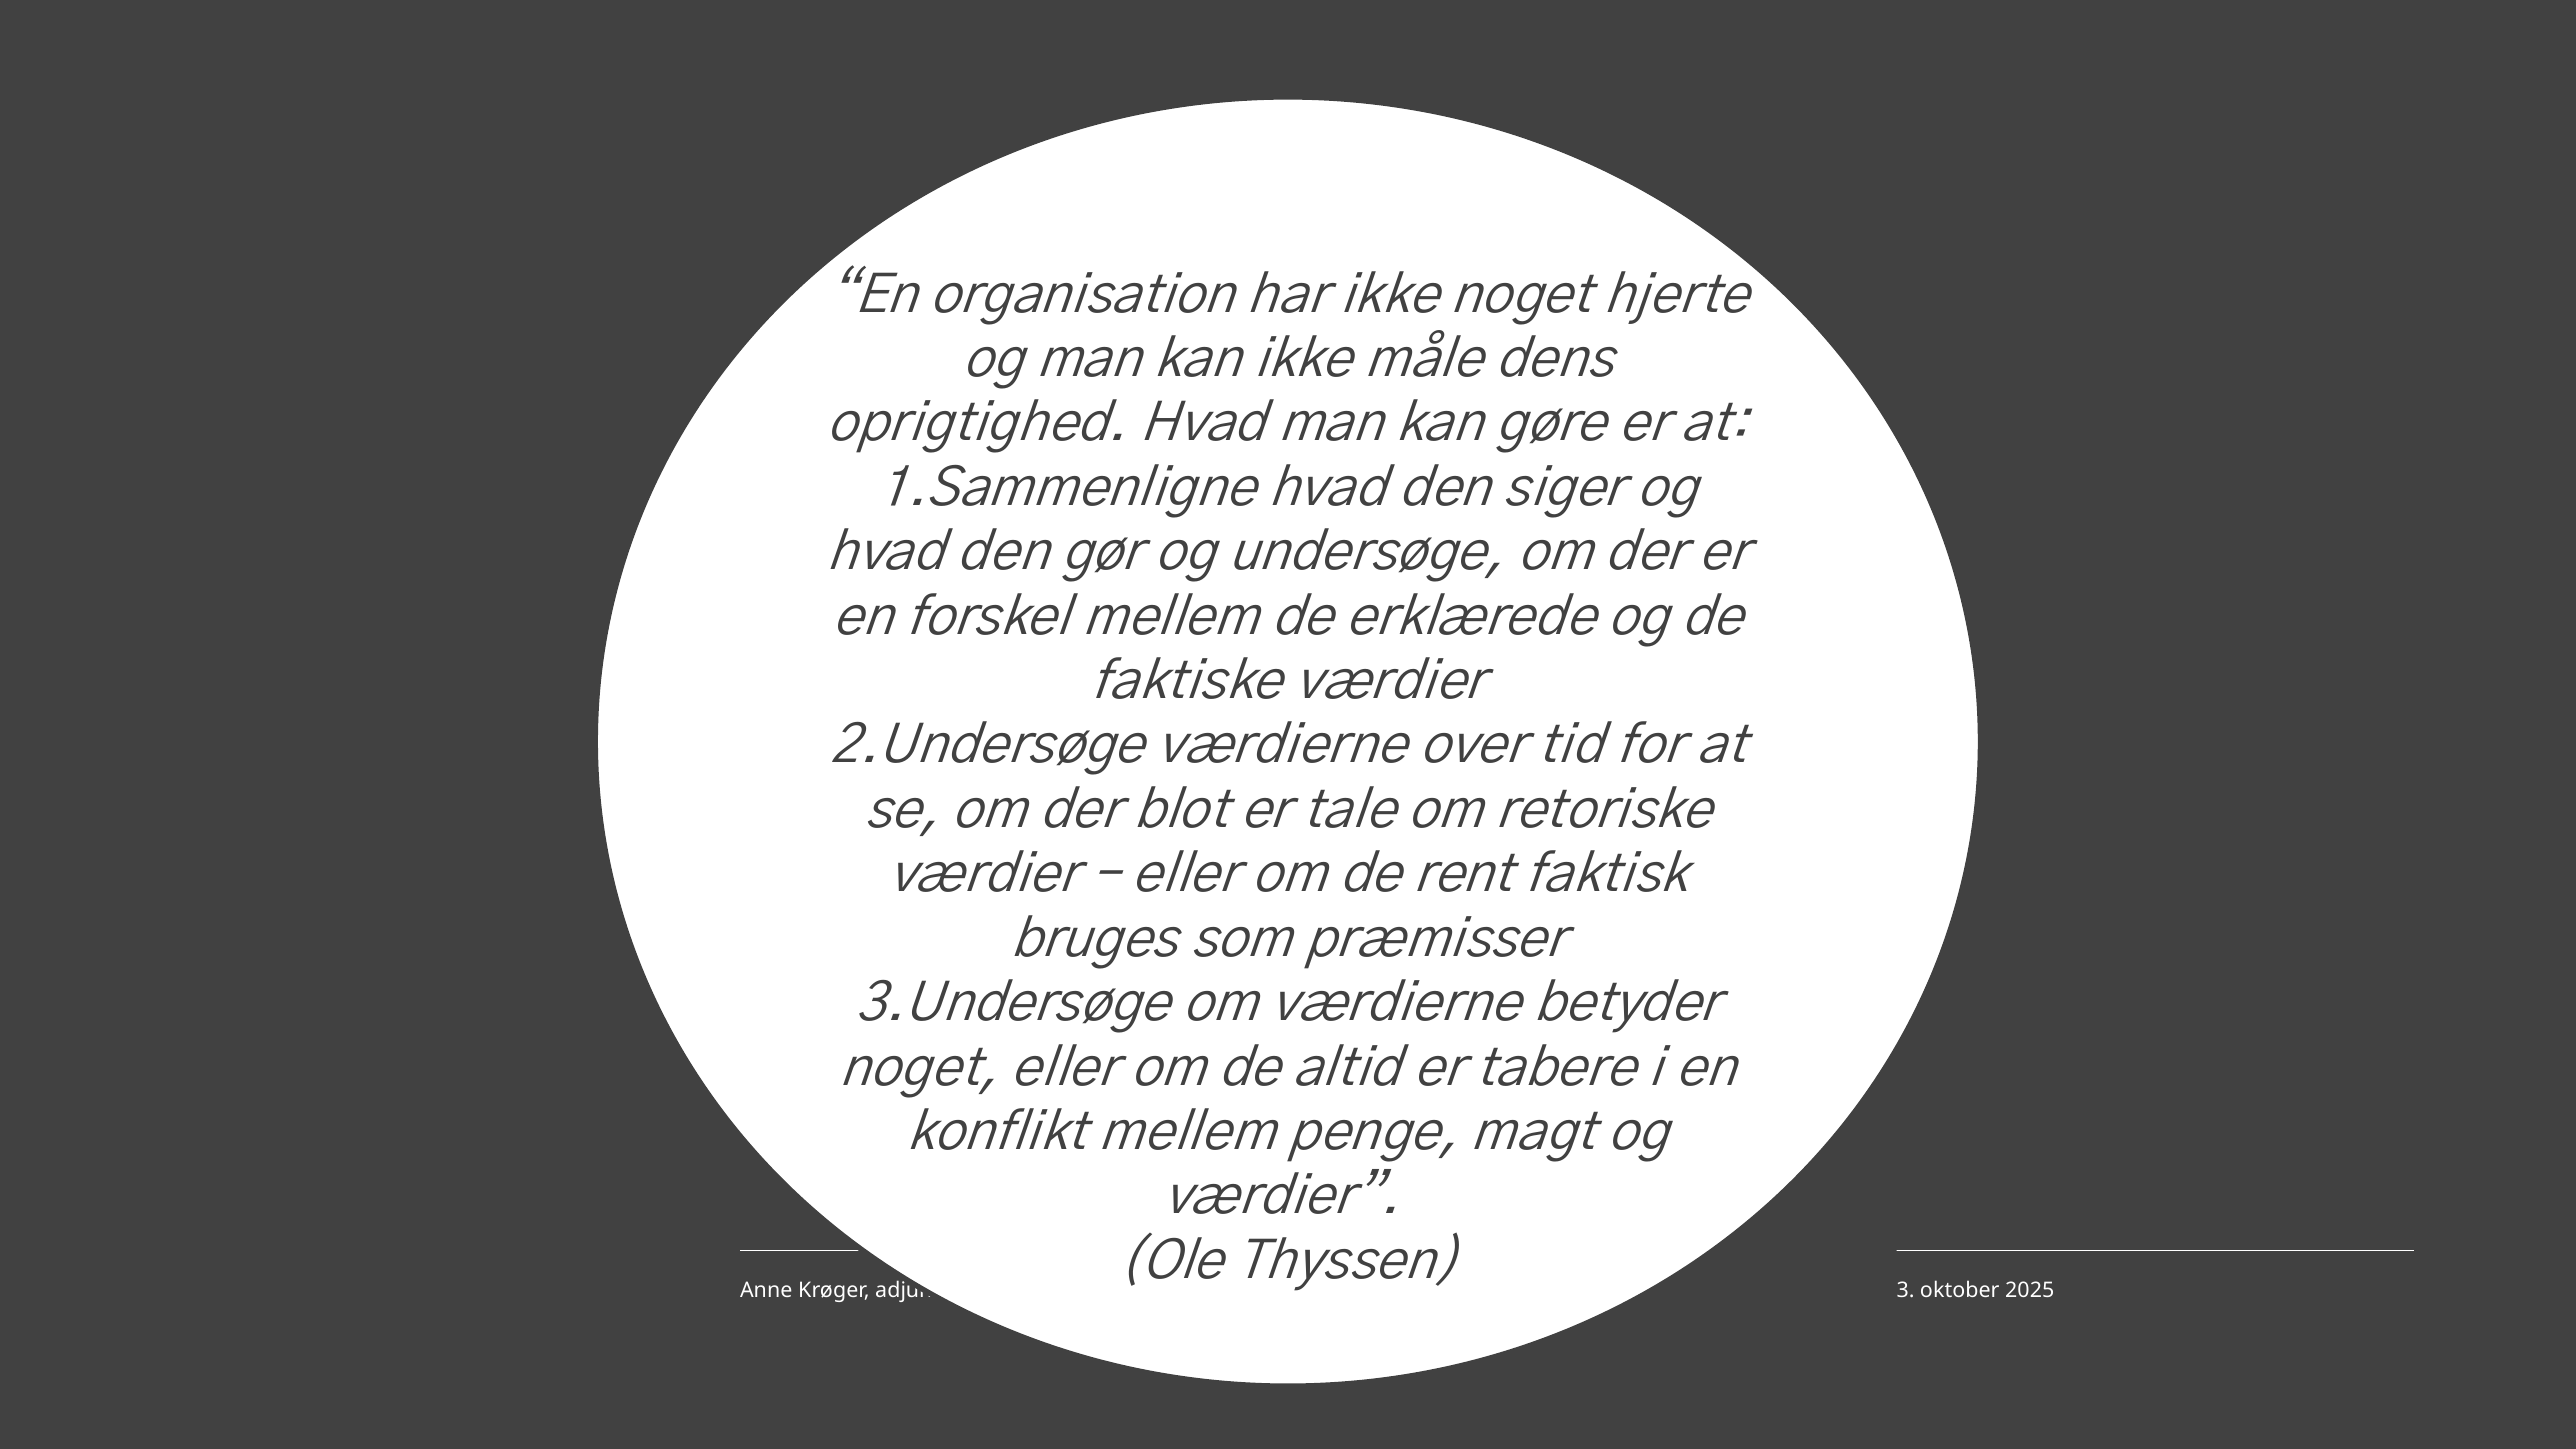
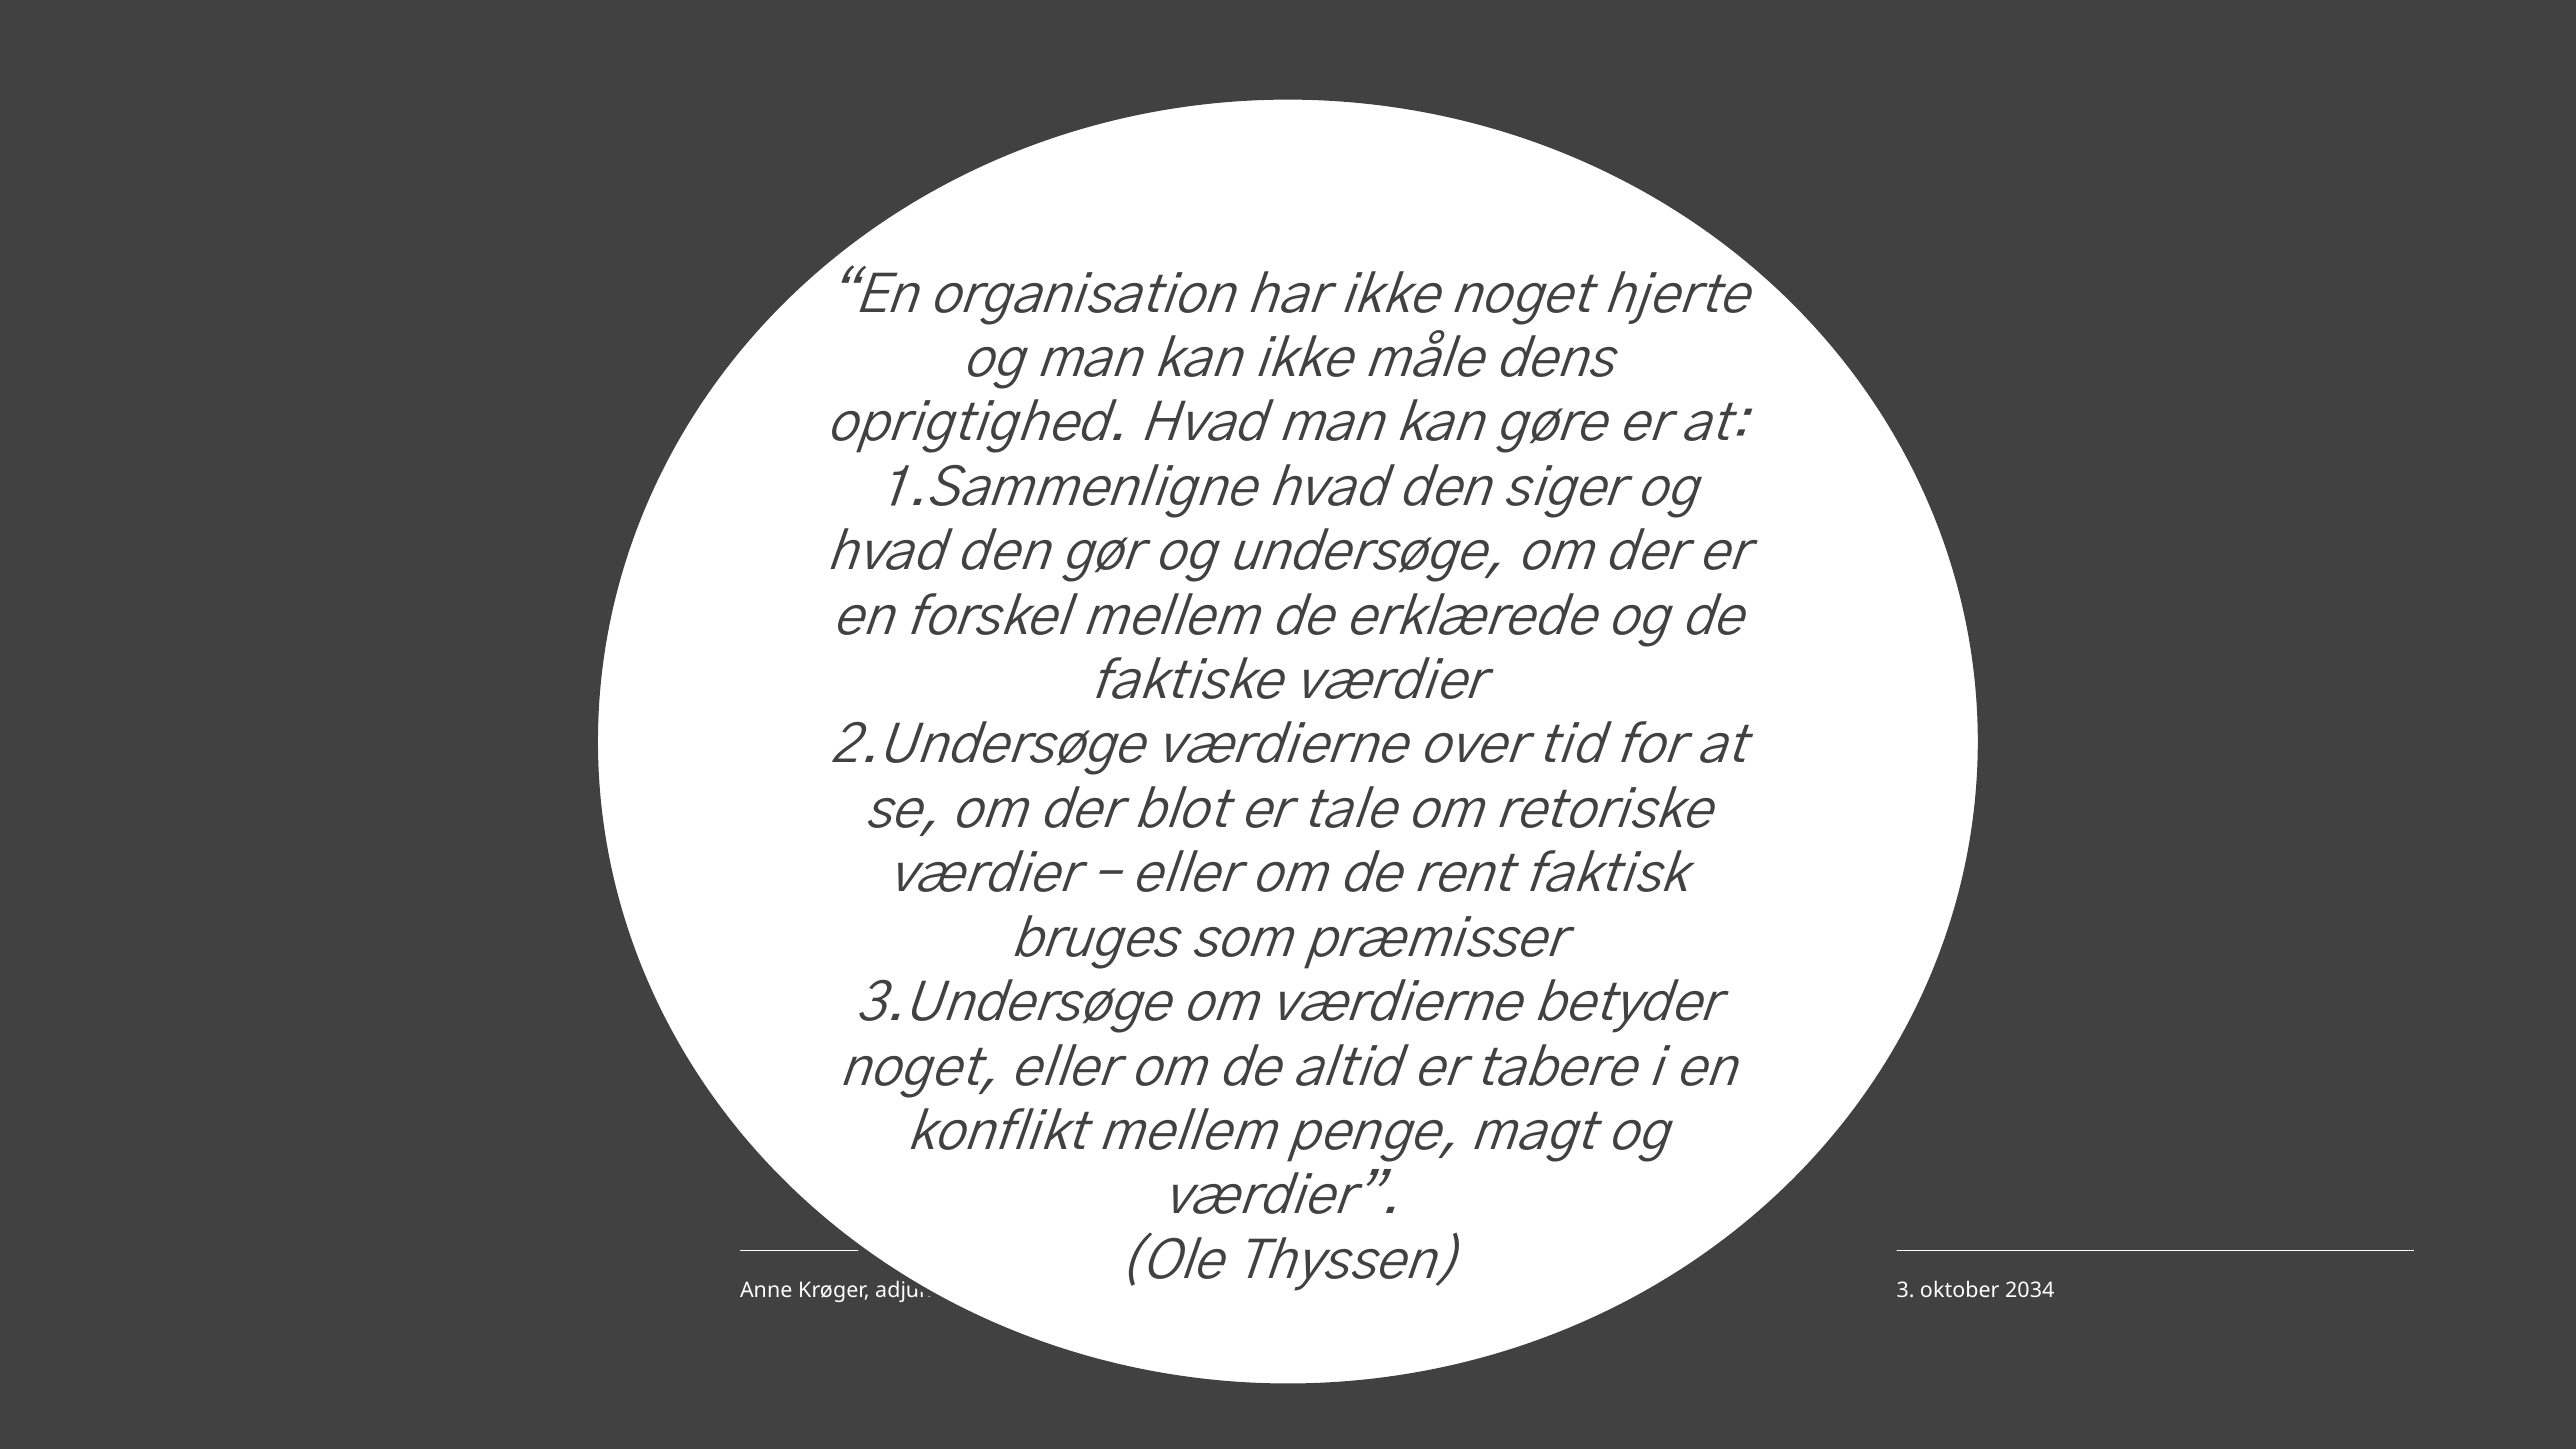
2025: 2025 -> 2034
